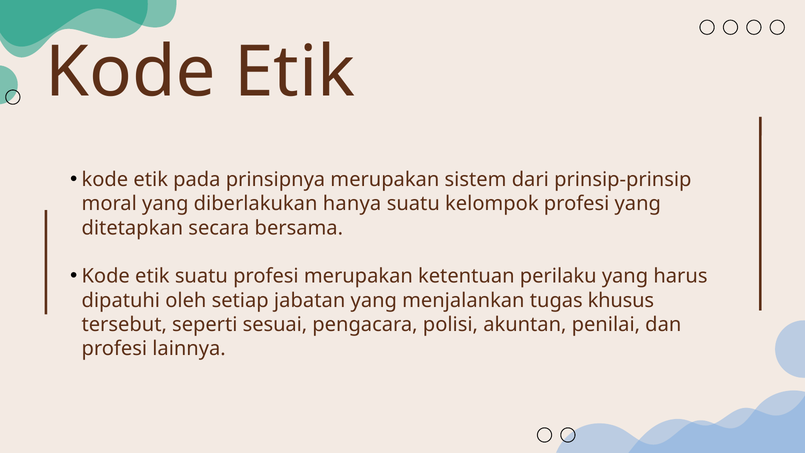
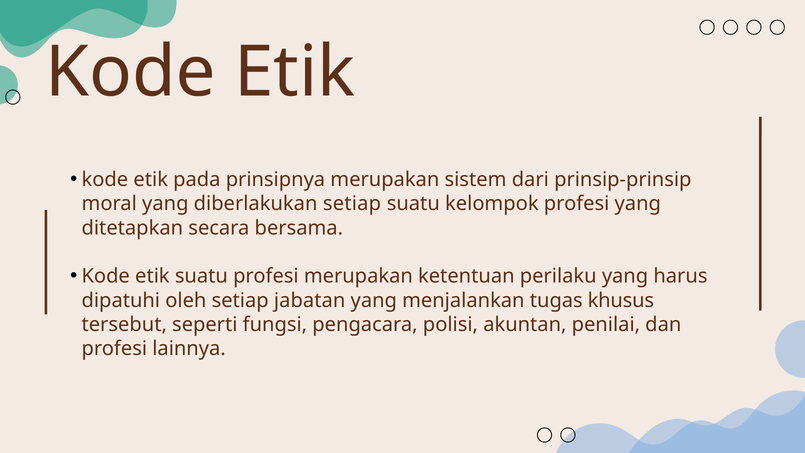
diberlakukan hanya: hanya -> setiap
sesuai: sesuai -> fungsi
